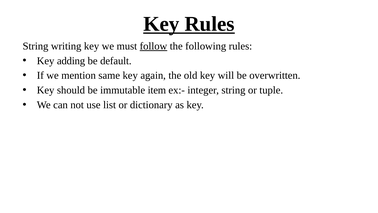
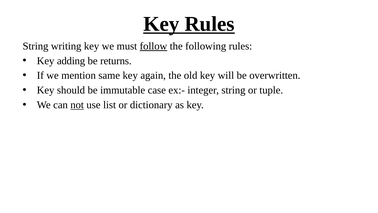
default: default -> returns
item: item -> case
not underline: none -> present
